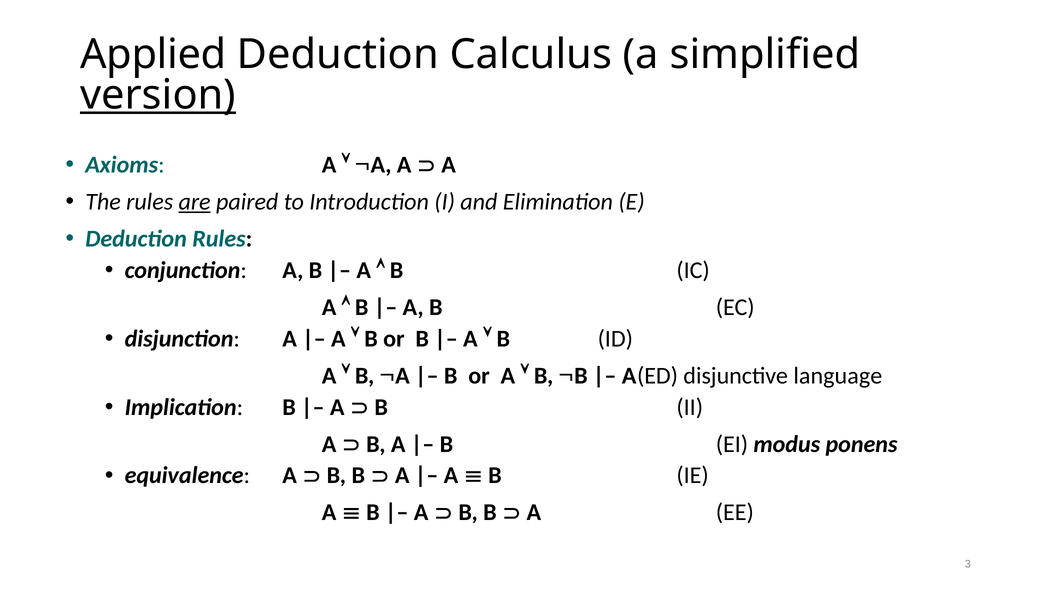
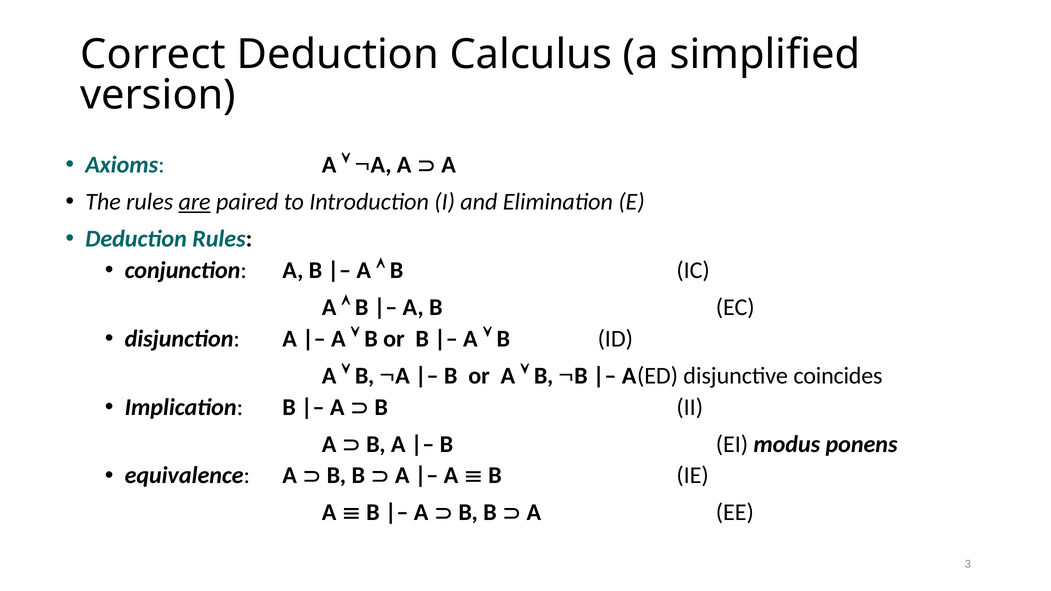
Applied: Applied -> Correct
version underline: present -> none
language: language -> coincides
